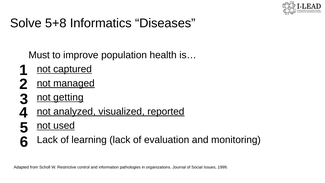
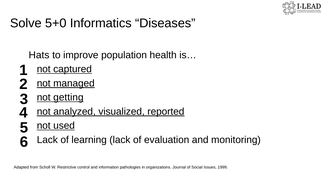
5+8: 5+8 -> 5+0
Must: Must -> Hats
